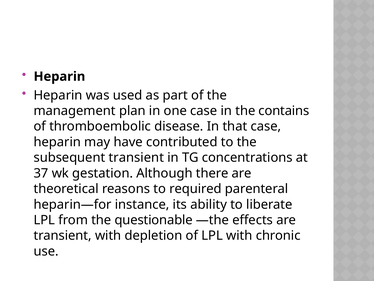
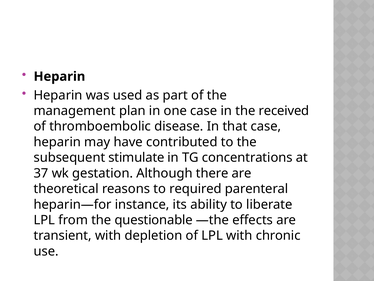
contains: contains -> received
subsequent transient: transient -> stimulate
